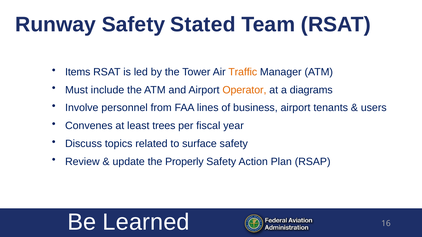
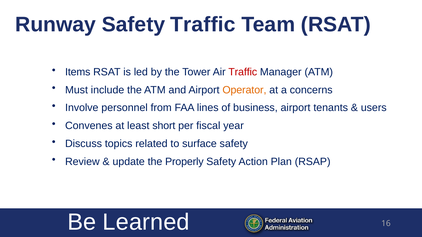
Safety Stated: Stated -> Traffic
Traffic at (243, 72) colour: orange -> red
diagrams: diagrams -> concerns
trees: trees -> short
